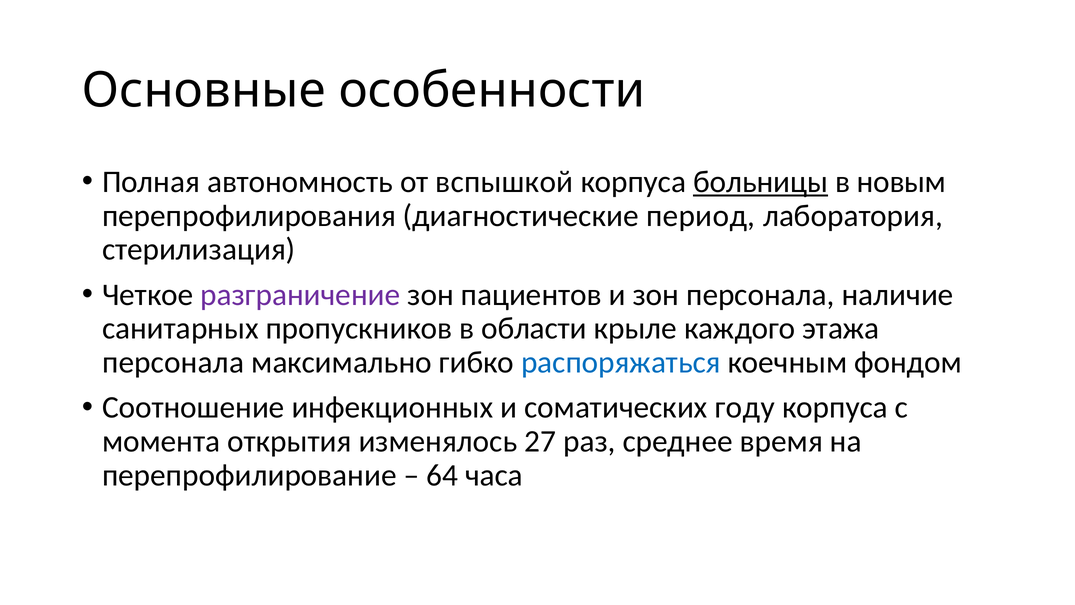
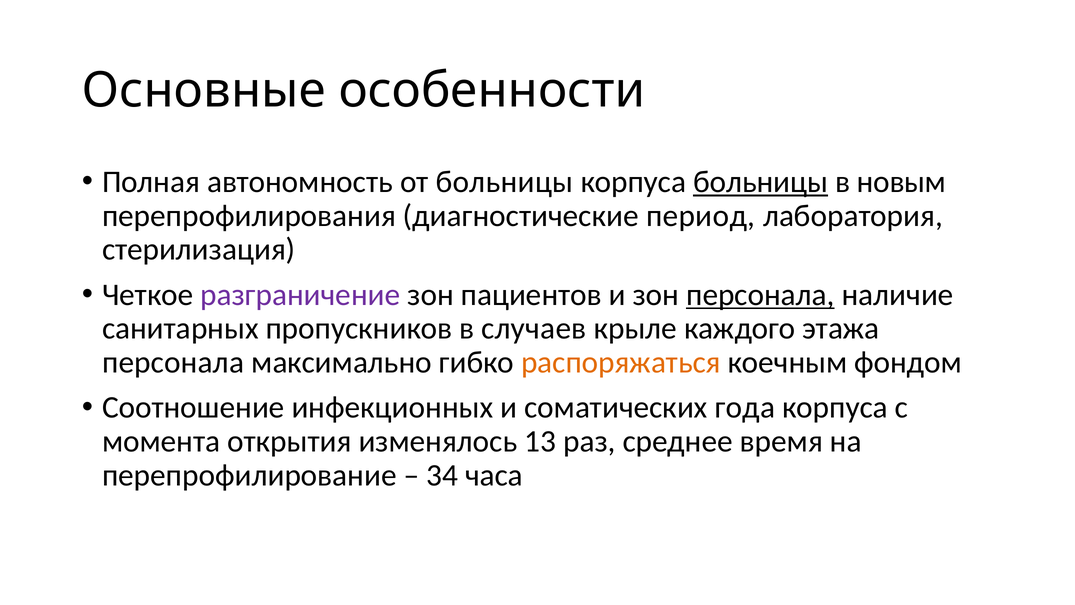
от вспышкой: вспышкой -> больницы
персонала at (760, 295) underline: none -> present
области: области -> случаев
распоряжаться colour: blue -> orange
году: году -> года
27: 27 -> 13
64: 64 -> 34
